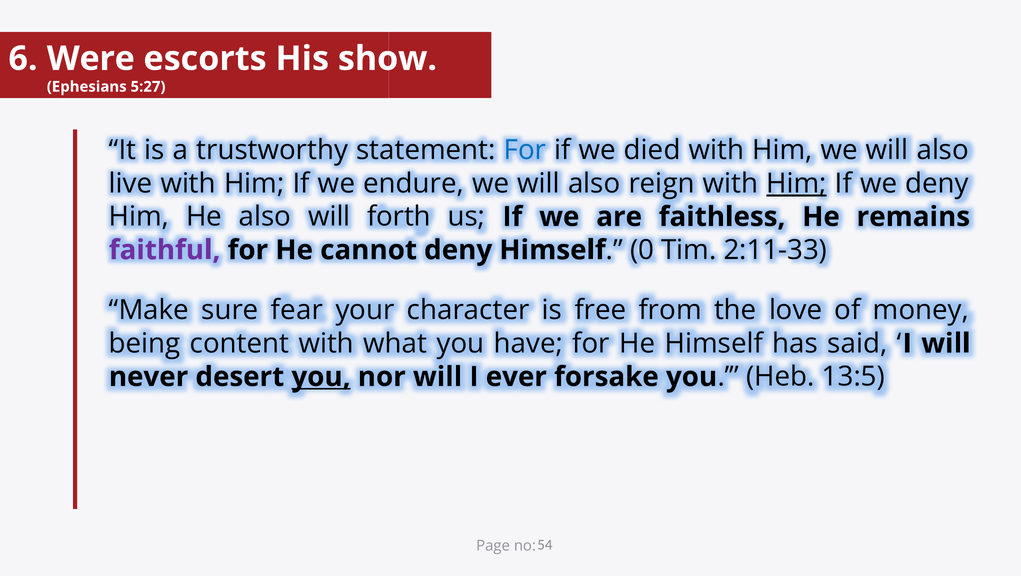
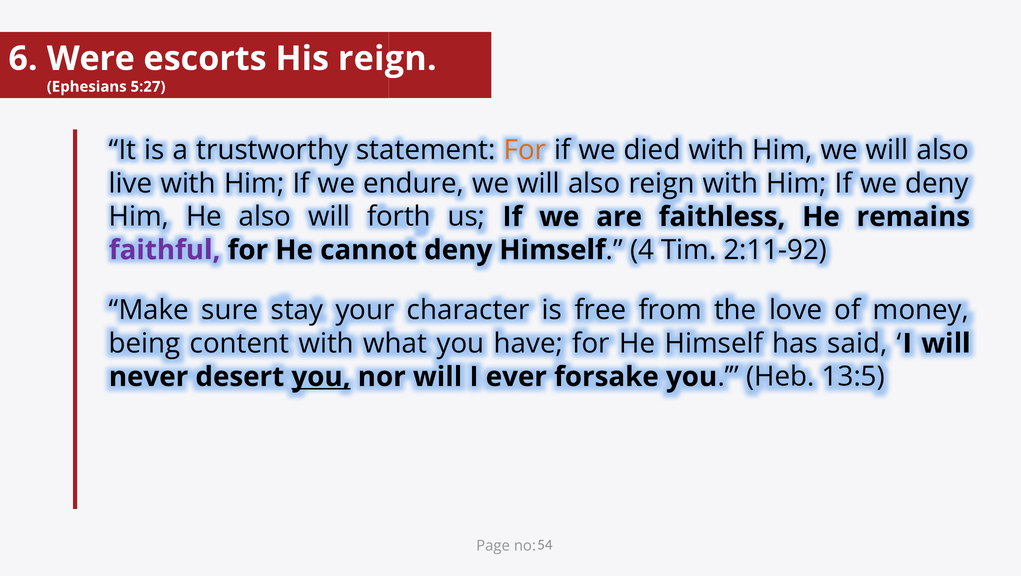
His show: show -> reign
For at (525, 150) colour: blue -> orange
Him at (796, 183) underline: present -> none
0: 0 -> 4
2:11-33: 2:11-33 -> 2:11-92
fear: fear -> stay
